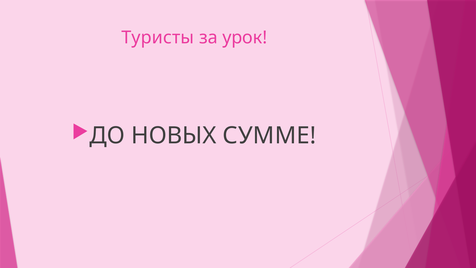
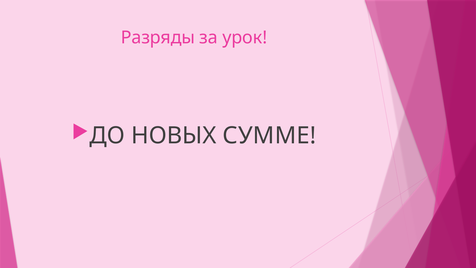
Туристы: Туристы -> Разряды
